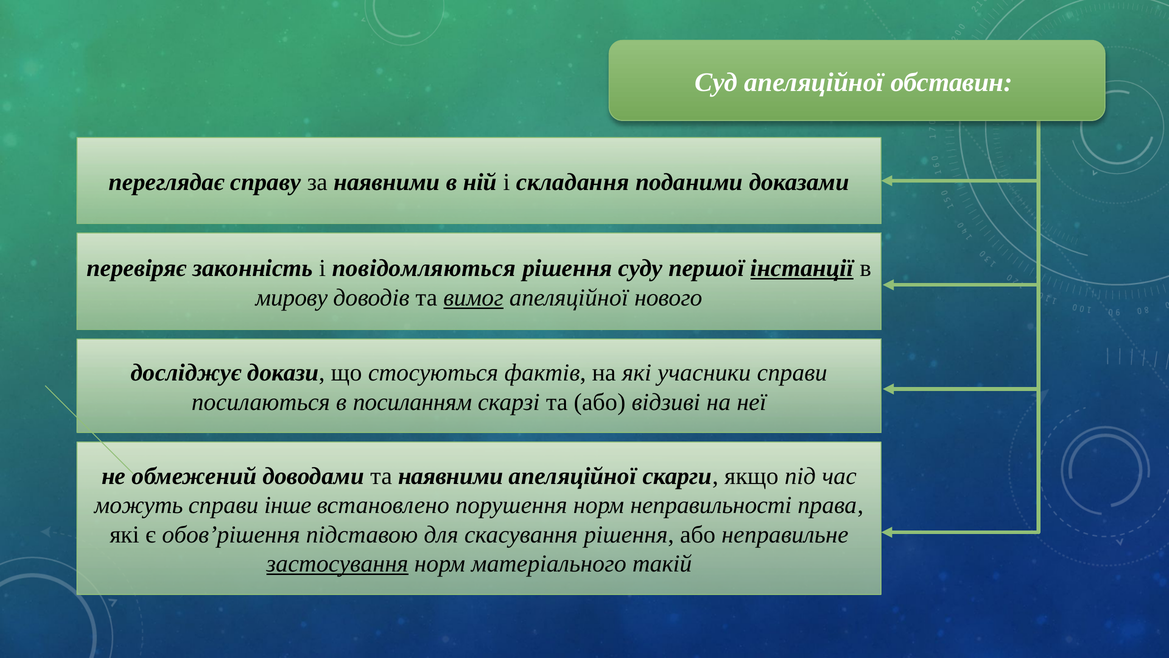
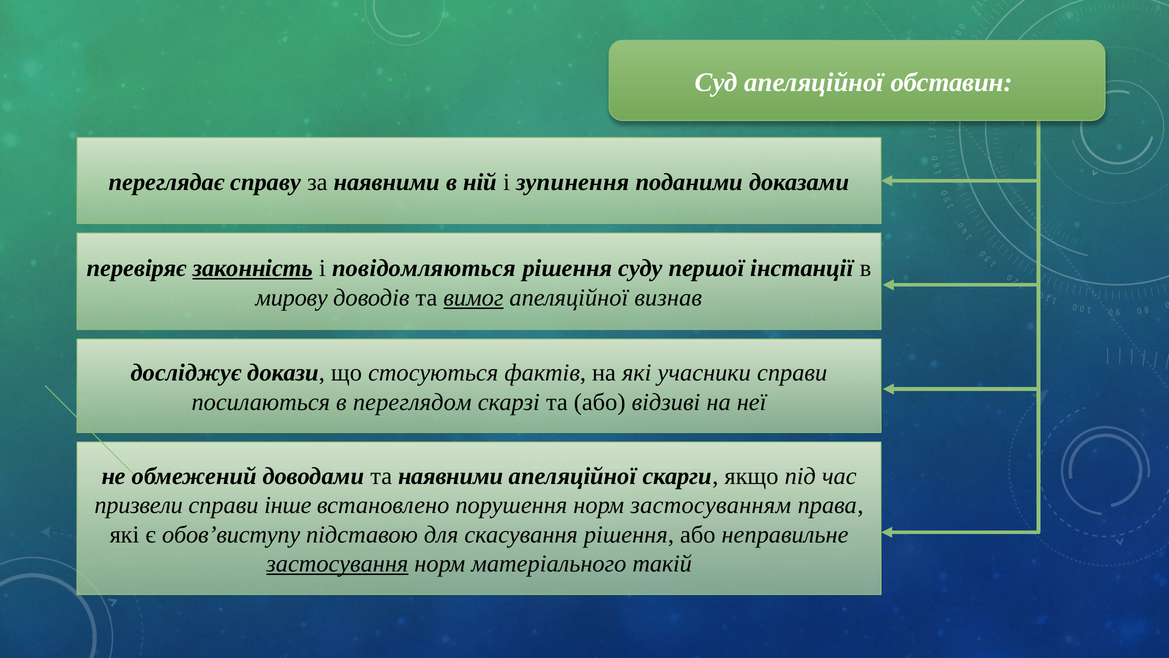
складання: складання -> зупинення
законність underline: none -> present
інстанції underline: present -> none
нового: нового -> визнав
посиланням: посиланням -> переглядом
можуть: можуть -> призвели
неправильності: неправильності -> застосуванням
обов’рішення: обов’рішення -> обов’виступу
